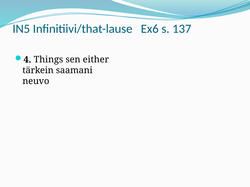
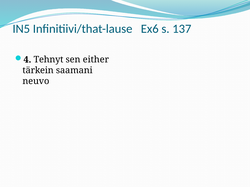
Things: Things -> Tehnyt
